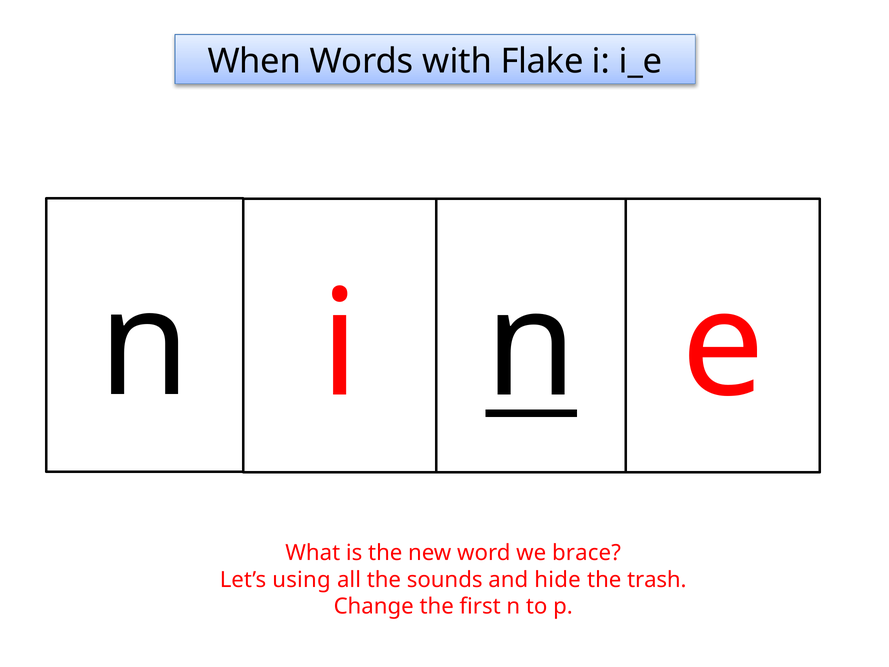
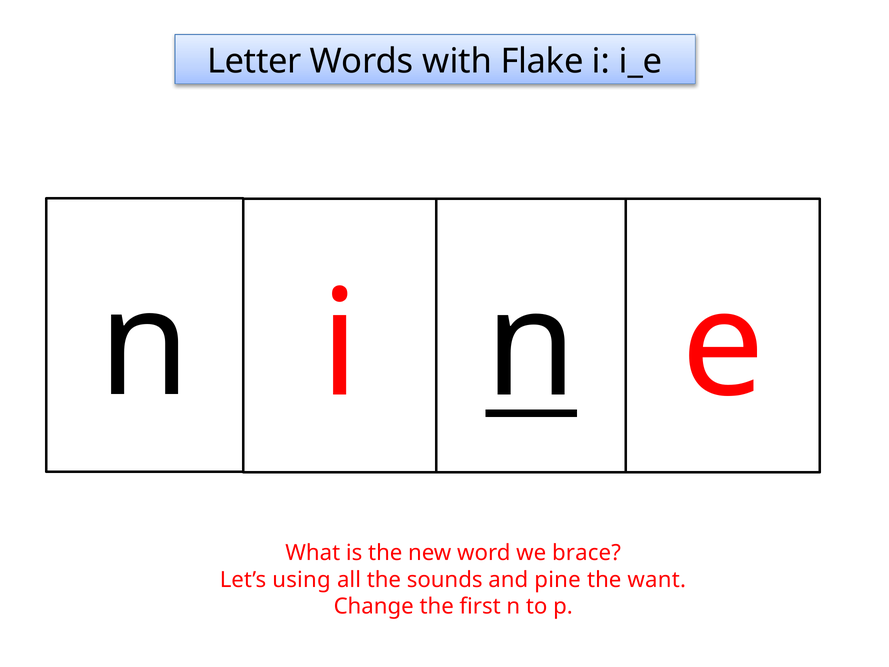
When: When -> Letter
hide: hide -> pine
trash: trash -> want
